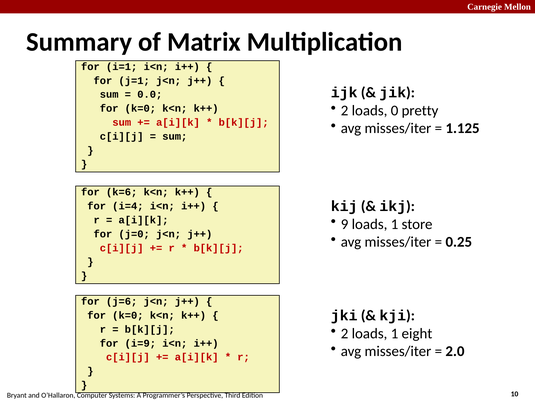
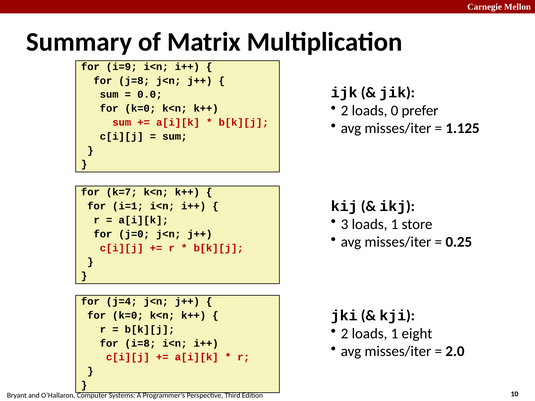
i=1: i=1 -> i=9
j=1: j=1 -> j=8
pretty: pretty -> prefer
k=6: k=6 -> k=7
i=4: i=4 -> i=1
9: 9 -> 3
j=6: j=6 -> j=4
i=9: i=9 -> i=8
